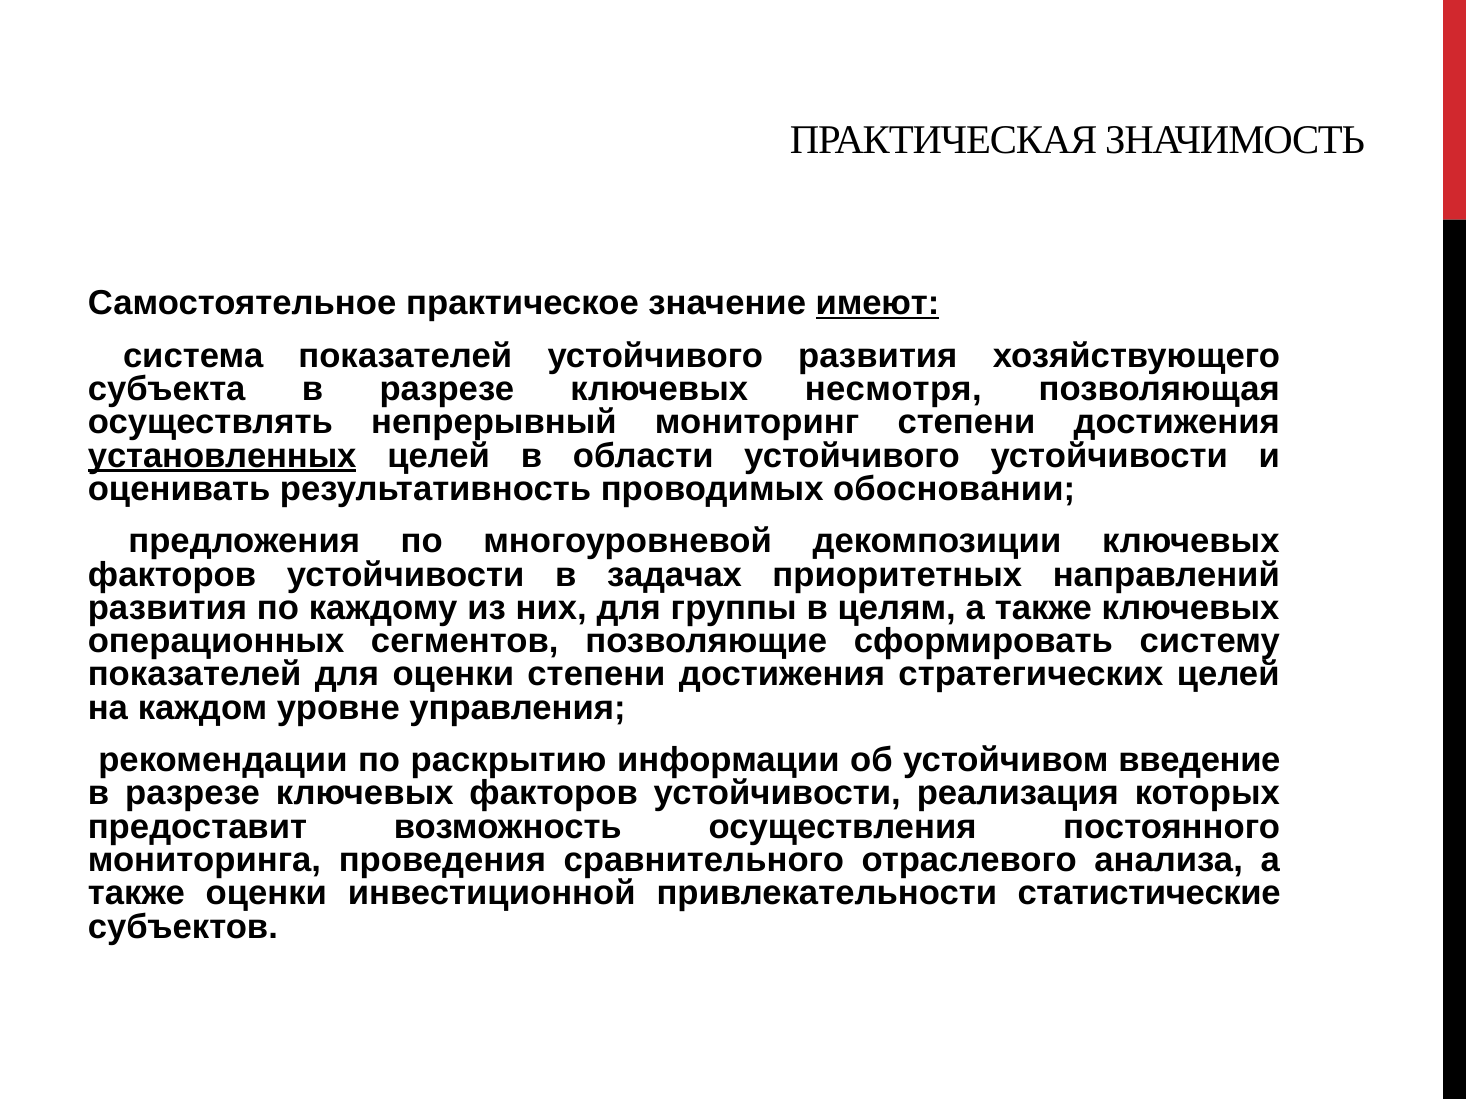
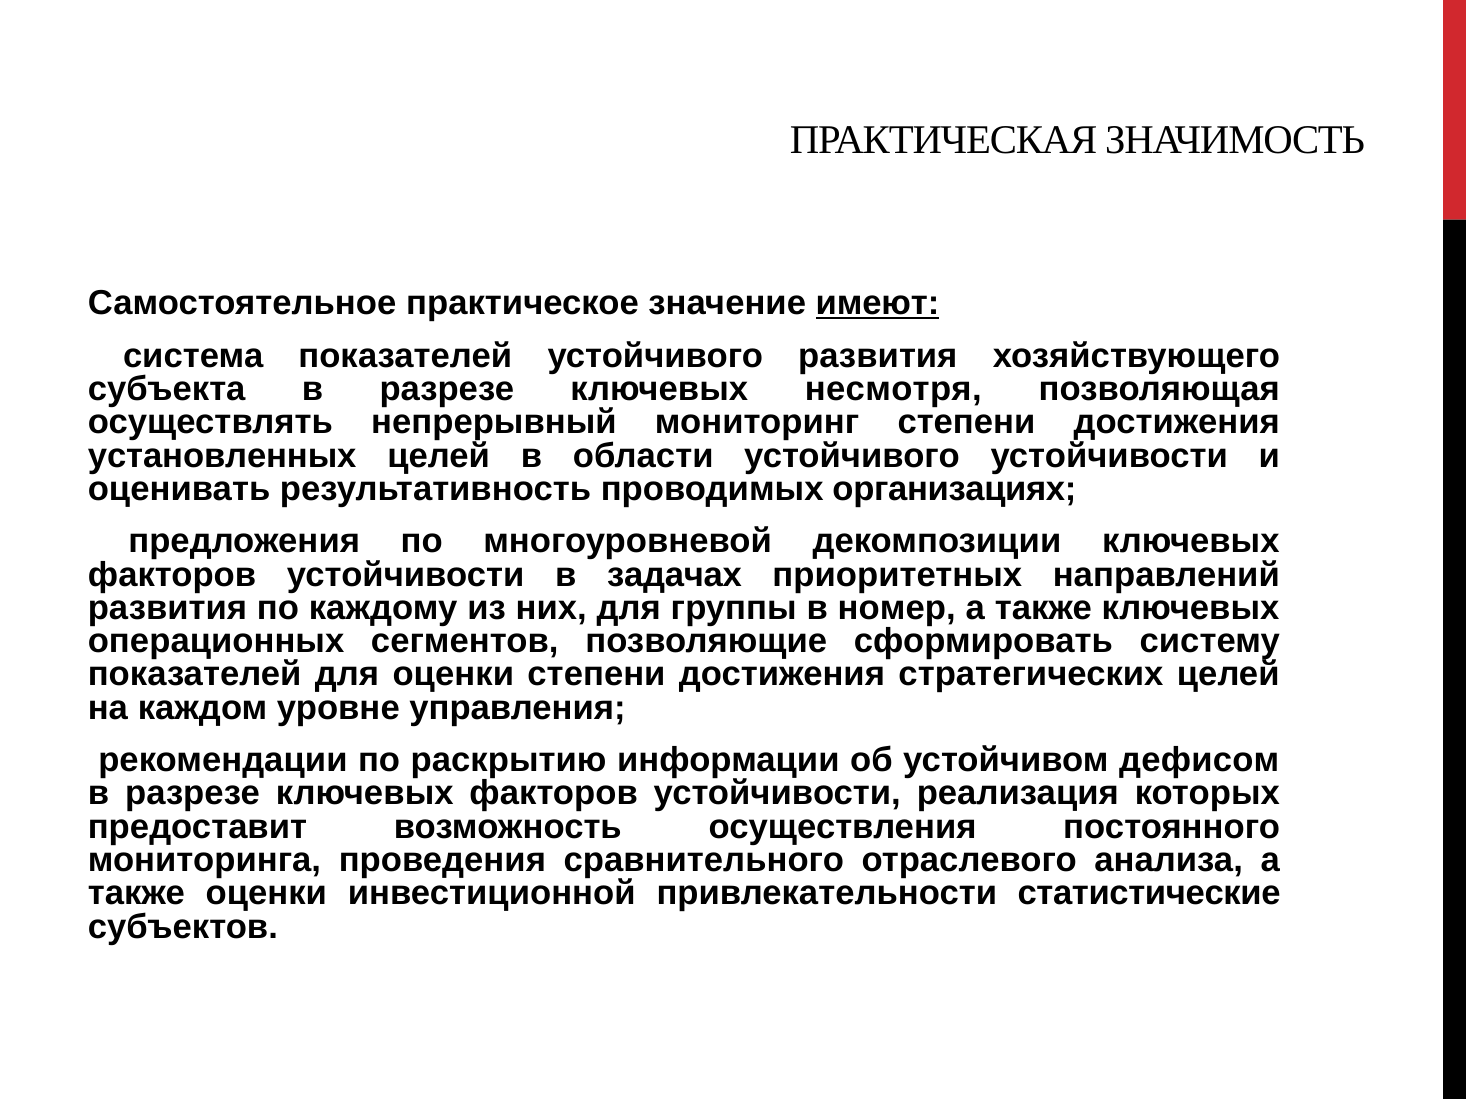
установленных underline: present -> none
обосновании: обосновании -> организациях
целям: целям -> номер
введение: введение -> дефисом
